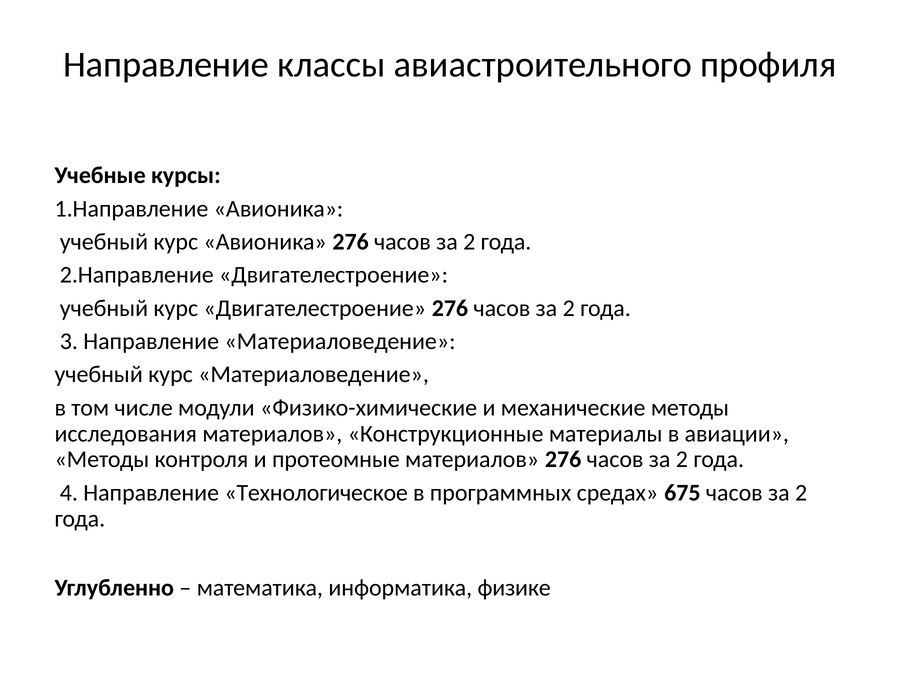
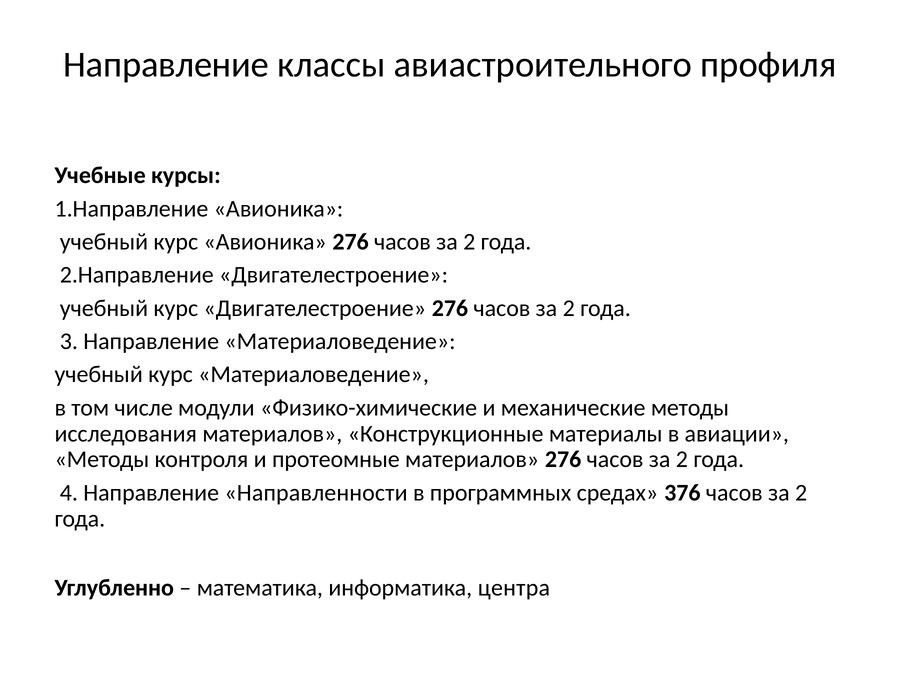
Технологическое: Технологическое -> Направленности
675: 675 -> 376
физике: физике -> центра
